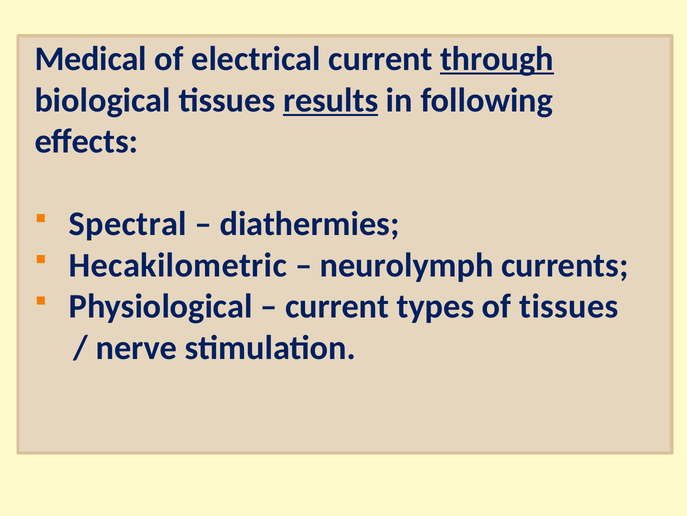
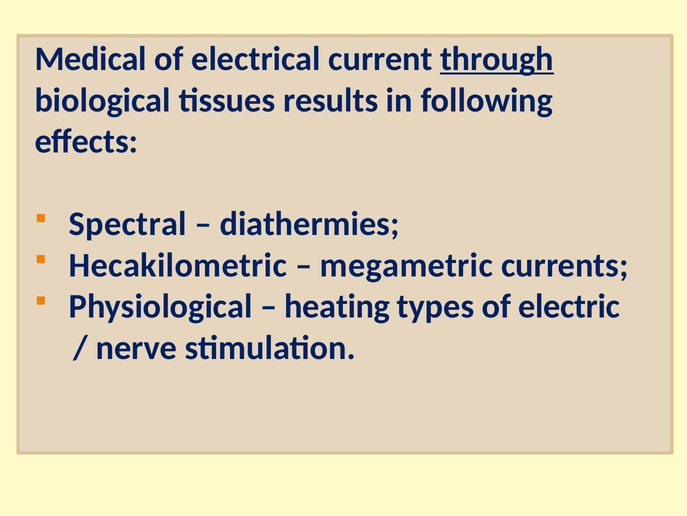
results underline: present -> none
neurolymph: neurolymph -> megametric
current at (337, 306): current -> heating
of tissues: tissues -> electric
